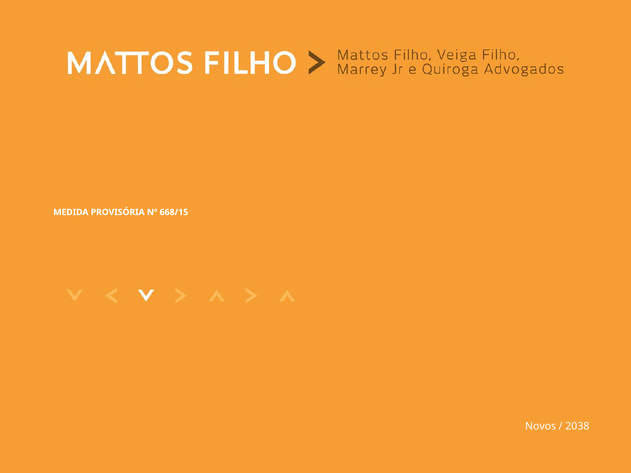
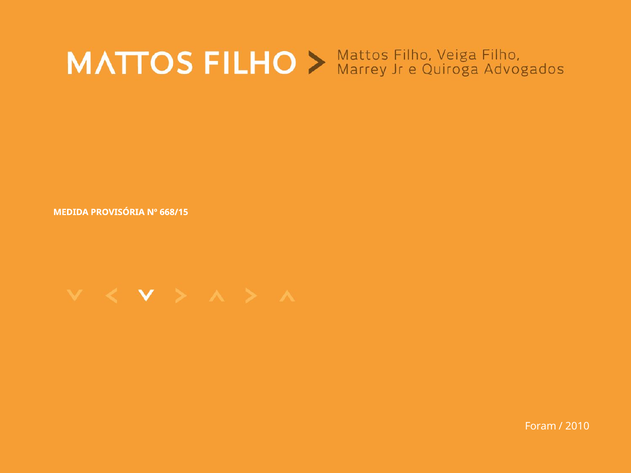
Novos: Novos -> Foram
2038: 2038 -> 2010
